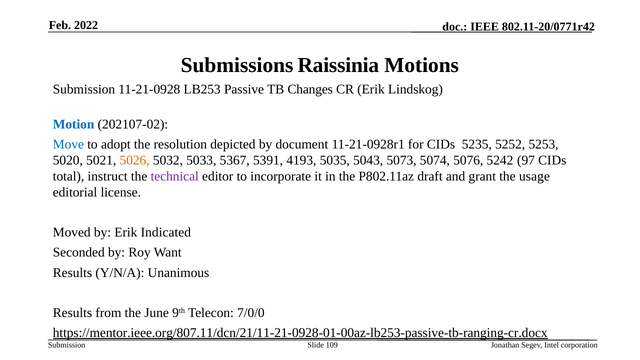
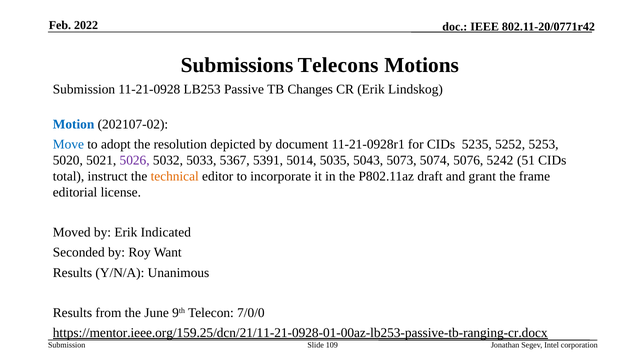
Raissinia: Raissinia -> Telecons
5026 colour: orange -> purple
4193: 4193 -> 5014
97: 97 -> 51
technical colour: purple -> orange
usage: usage -> frame
https://mentor.ieee.org/807.11/dcn/21/11-21-0928-01-00az-lb253-passive-tb-ranging-cr.docx: https://mentor.ieee.org/807.11/dcn/21/11-21-0928-01-00az-lb253-passive-tb-ranging-cr.docx -> https://mentor.ieee.org/159.25/dcn/21/11-21-0928-01-00az-lb253-passive-tb-ranging-cr.docx
